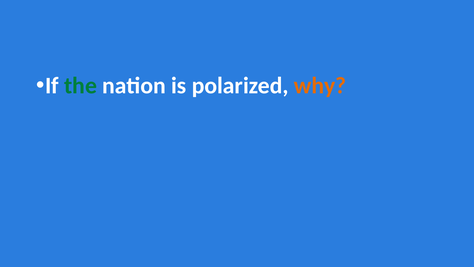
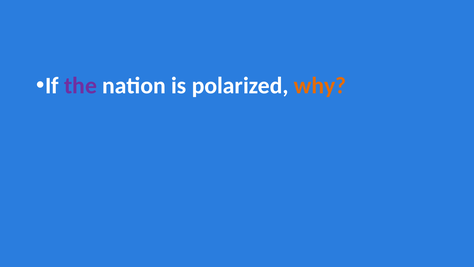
the colour: green -> purple
